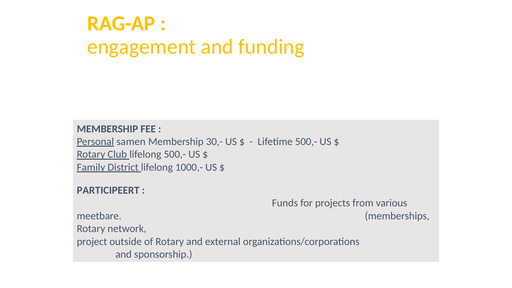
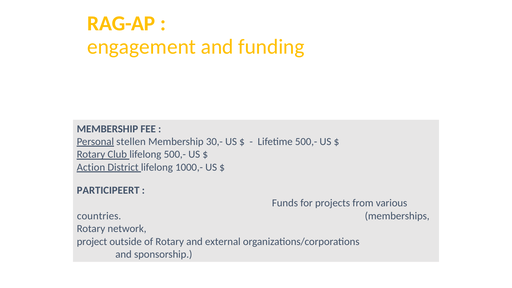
samen: samen -> stellen
Family: Family -> Action
meetbare: meetbare -> countries
